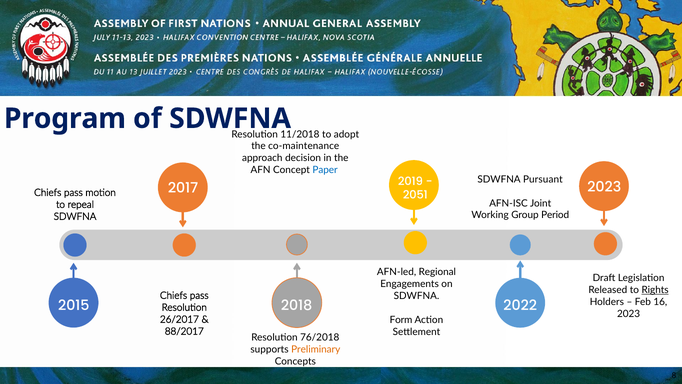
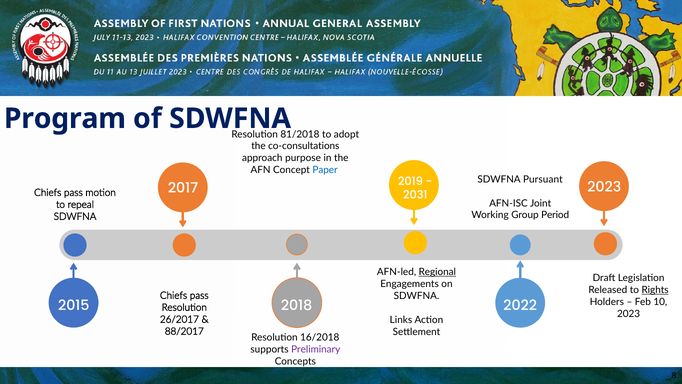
11/2018: 11/2018 -> 81/2018
co-maintenance: co-maintenance -> co-consultations
decision: decision -> purpose
2051: 2051 -> 2031
Regional underline: none -> present
16: 16 -> 10
Form: Form -> Links
76/2018: 76/2018 -> 16/2018
Preliminary colour: orange -> purple
